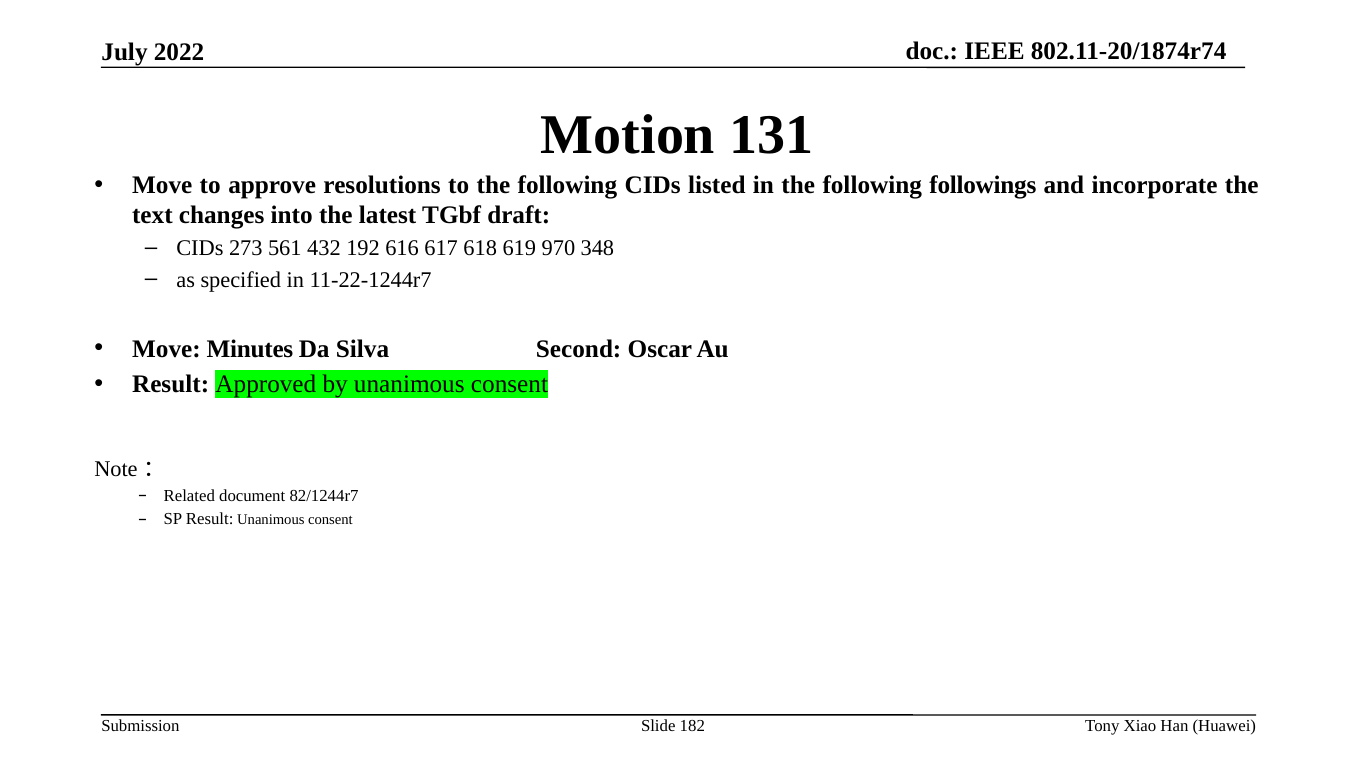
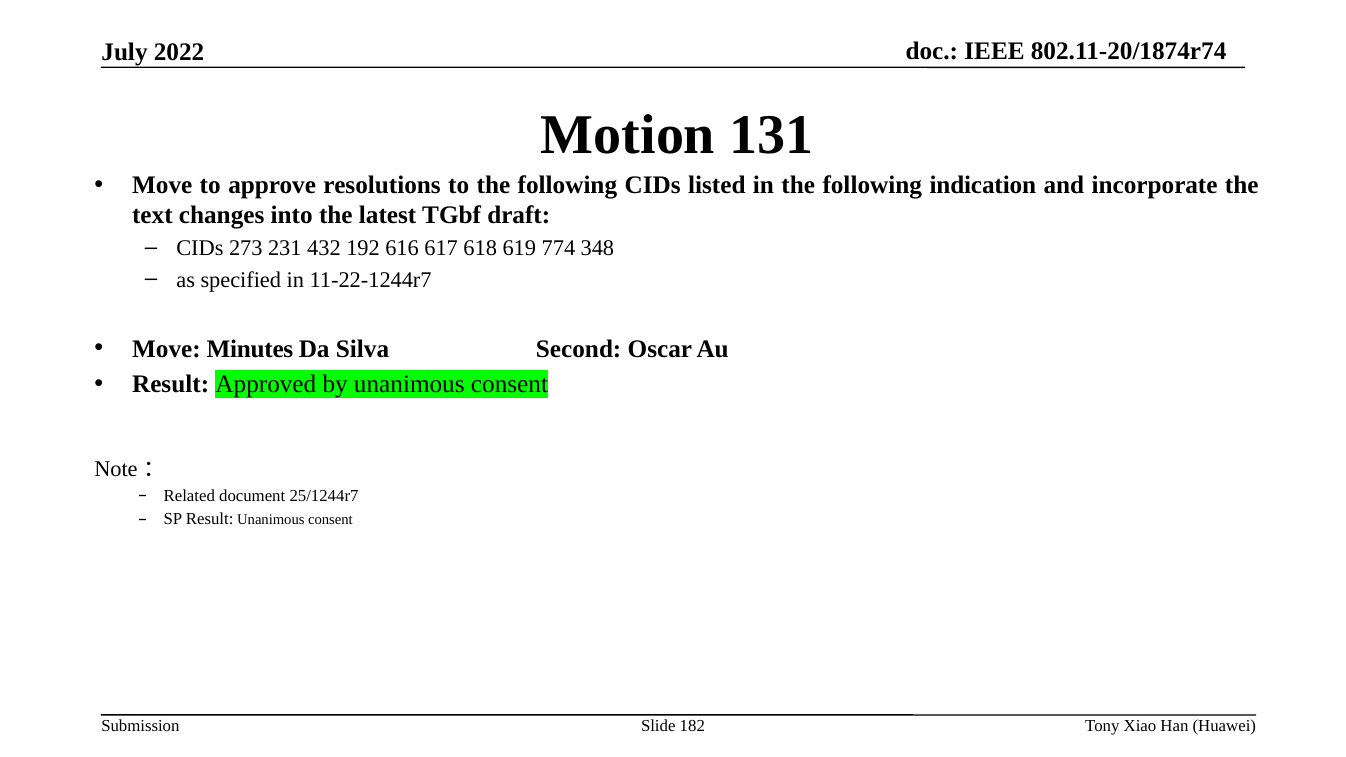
followings: followings -> indication
561: 561 -> 231
970: 970 -> 774
82/1244r7: 82/1244r7 -> 25/1244r7
